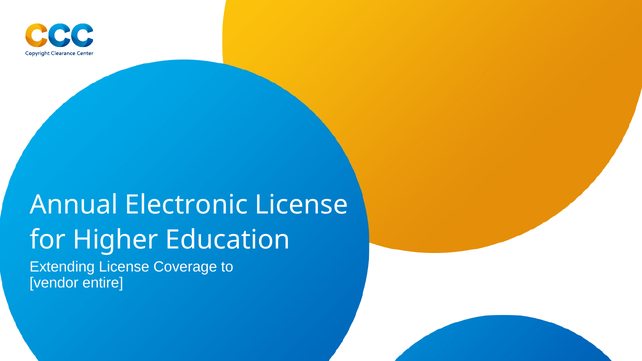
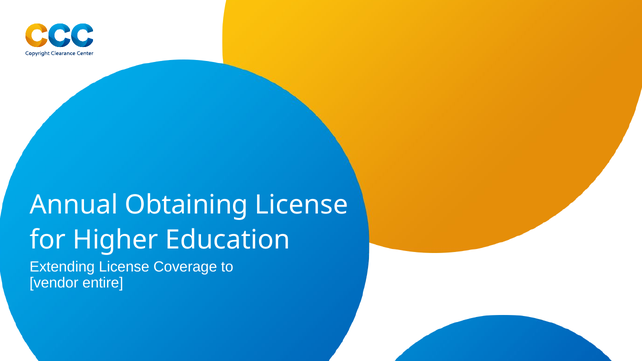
Electronic: Electronic -> Obtaining
